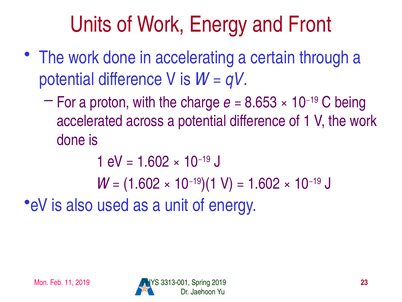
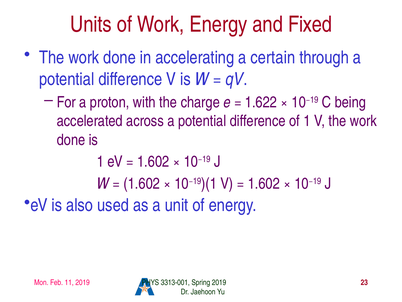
Front: Front -> Fixed
8.653: 8.653 -> 1.622
